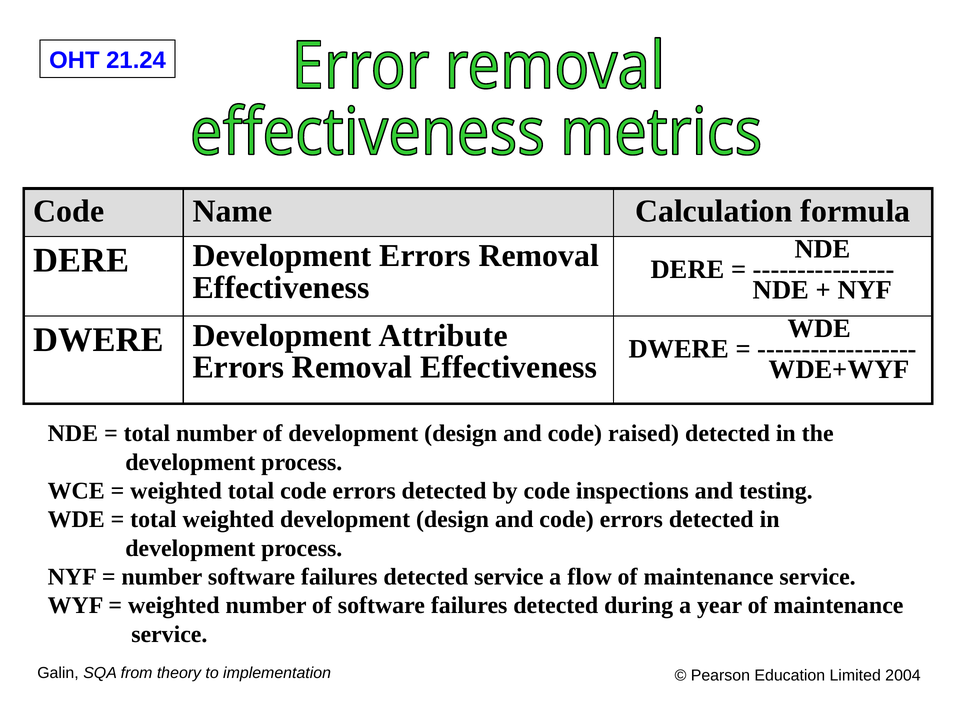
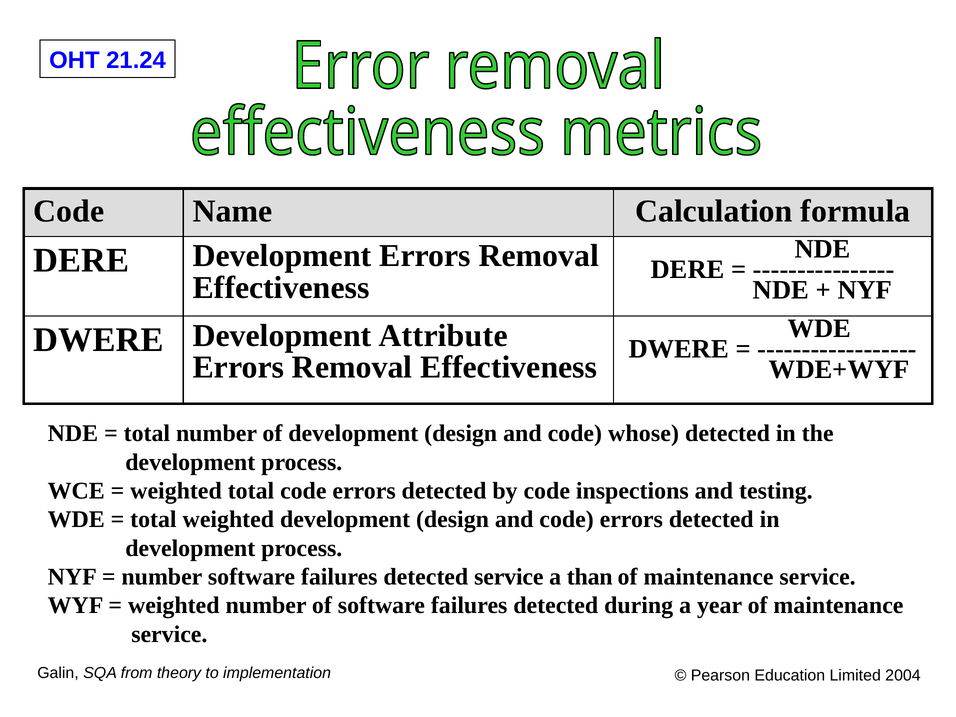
raised: raised -> whose
flow: flow -> than
